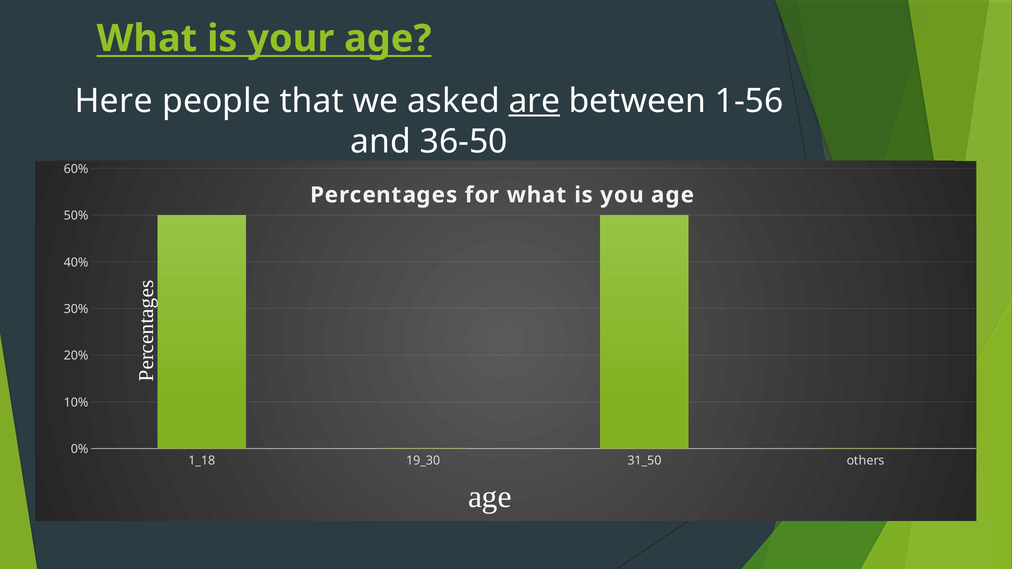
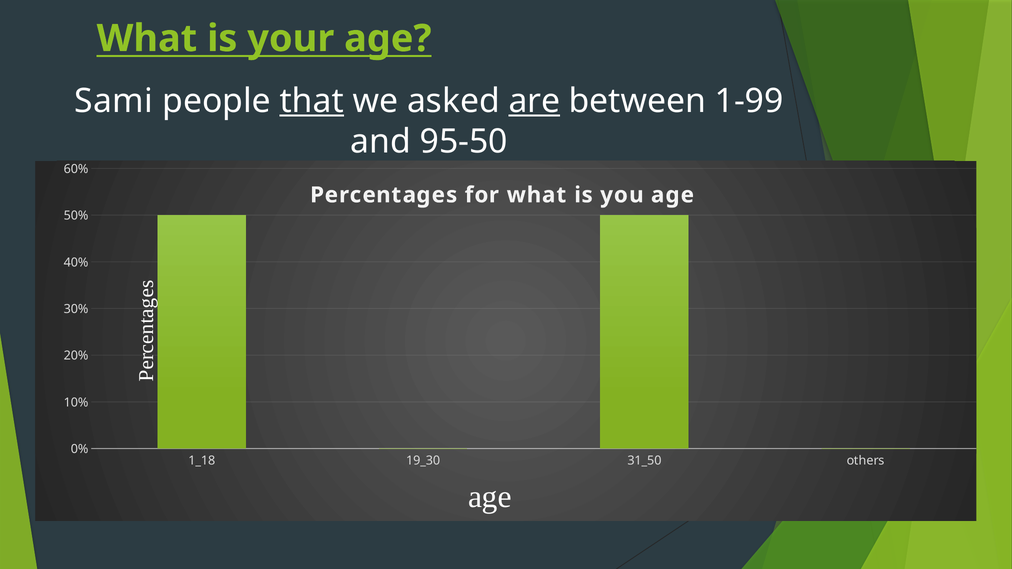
Here: Here -> Sami
that underline: none -> present
1-56: 1-56 -> 1-99
36-50: 36-50 -> 95-50
